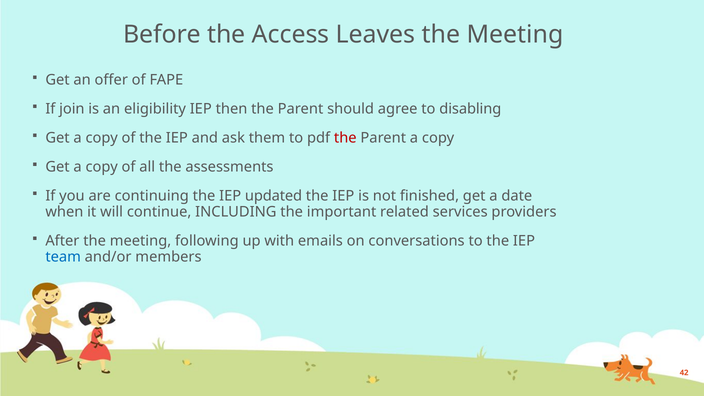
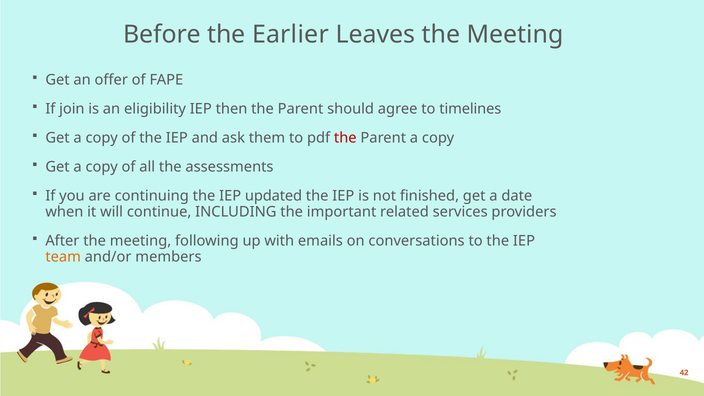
Access: Access -> Earlier
disabling: disabling -> timelines
team colour: blue -> orange
